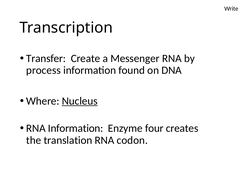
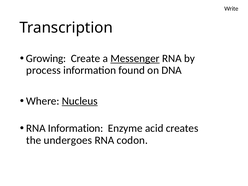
Transfer: Transfer -> Growing
Messenger underline: none -> present
four: four -> acid
translation: translation -> undergoes
